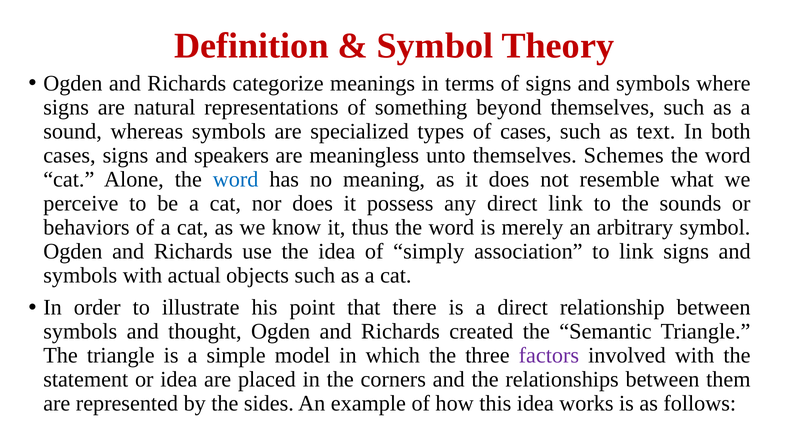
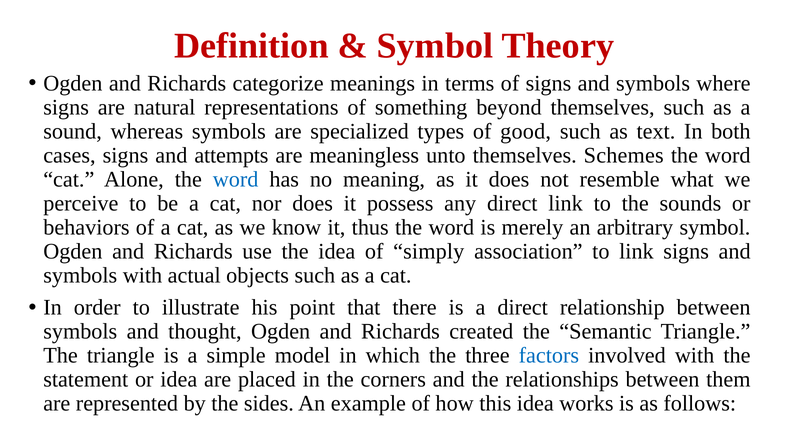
of cases: cases -> good
speakers: speakers -> attempts
factors colour: purple -> blue
